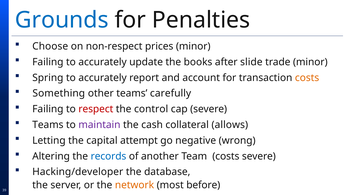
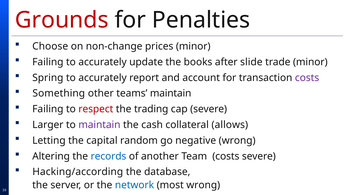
Grounds colour: blue -> red
non-respect: non-respect -> non-change
costs at (307, 78) colour: orange -> purple
teams carefully: carefully -> maintain
control: control -> trading
Teams at (48, 125): Teams -> Larger
attempt: attempt -> random
Hacking/developer: Hacking/developer -> Hacking/according
network colour: orange -> blue
most before: before -> wrong
